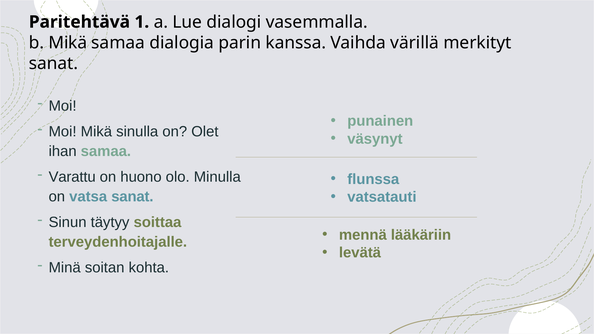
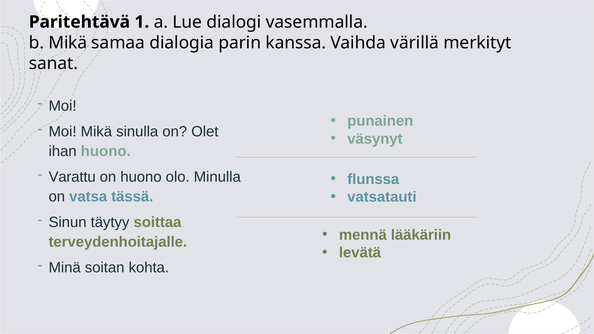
ihan samaa: samaa -> huono
vatsa sanat: sanat -> tässä
